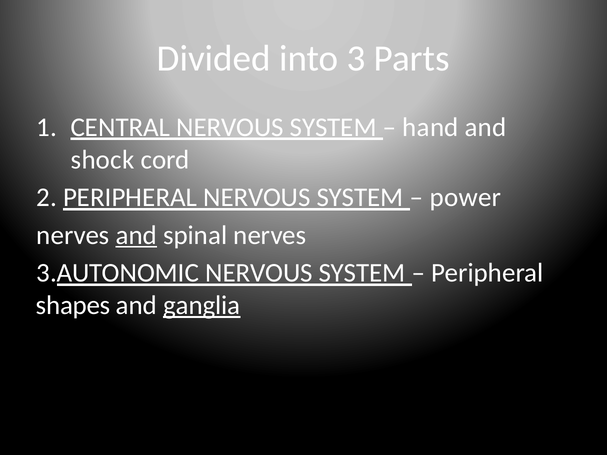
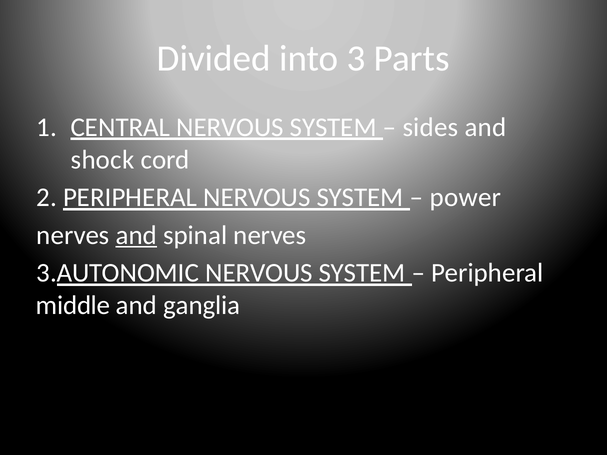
hand: hand -> sides
shapes: shapes -> middle
ganglia underline: present -> none
